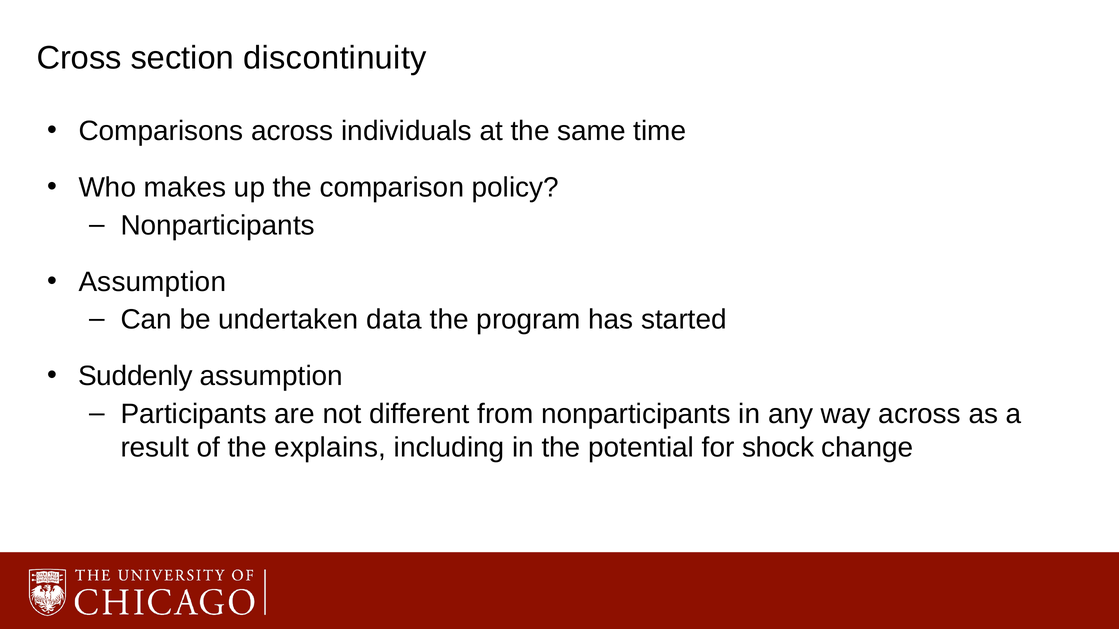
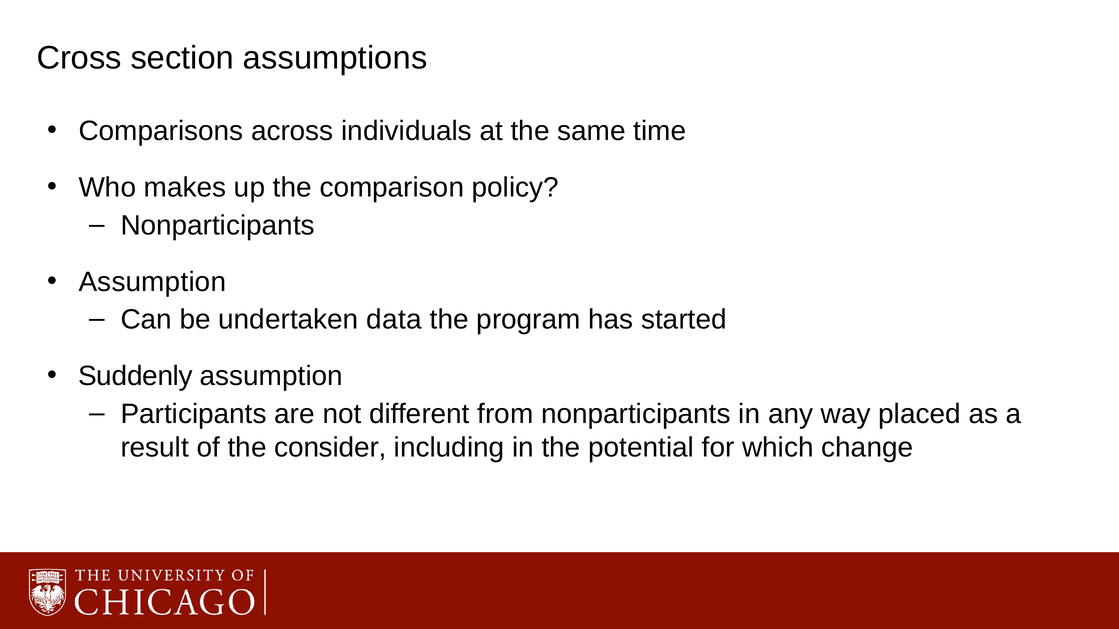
discontinuity: discontinuity -> assumptions
way across: across -> placed
explains: explains -> consider
shock: shock -> which
